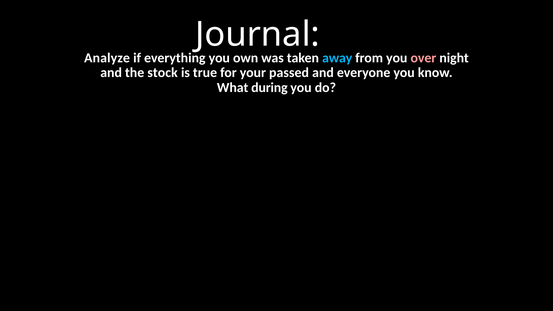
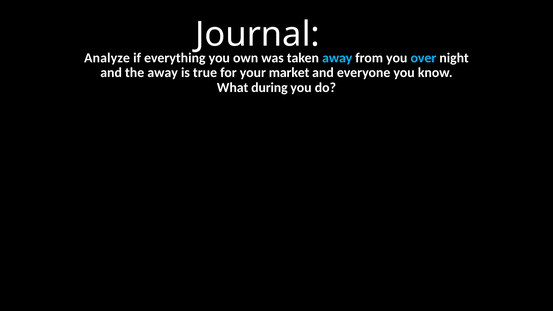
over colour: pink -> light blue
the stock: stock -> away
passed: passed -> market
